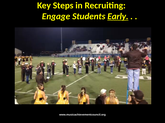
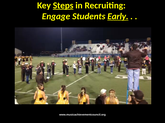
Steps underline: none -> present
